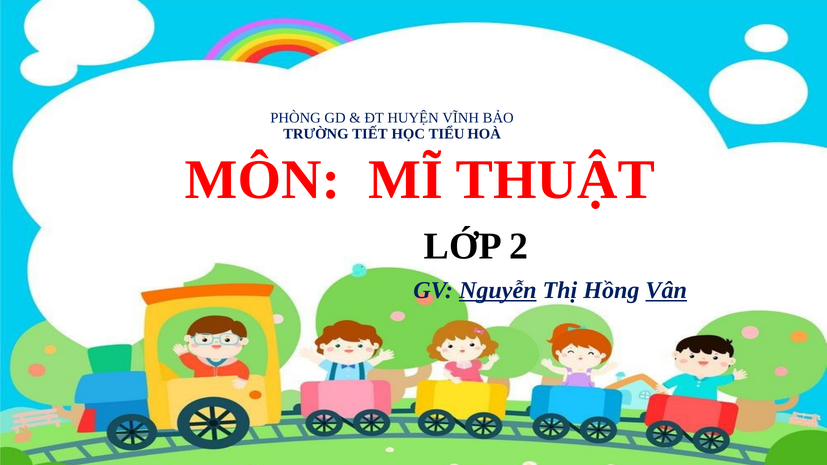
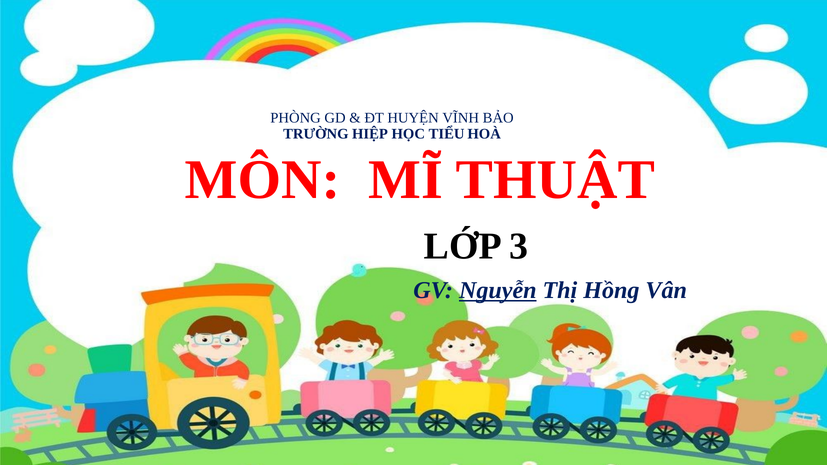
TIẾT: TIẾT -> HIỆP
2: 2 -> 3
Vân underline: present -> none
